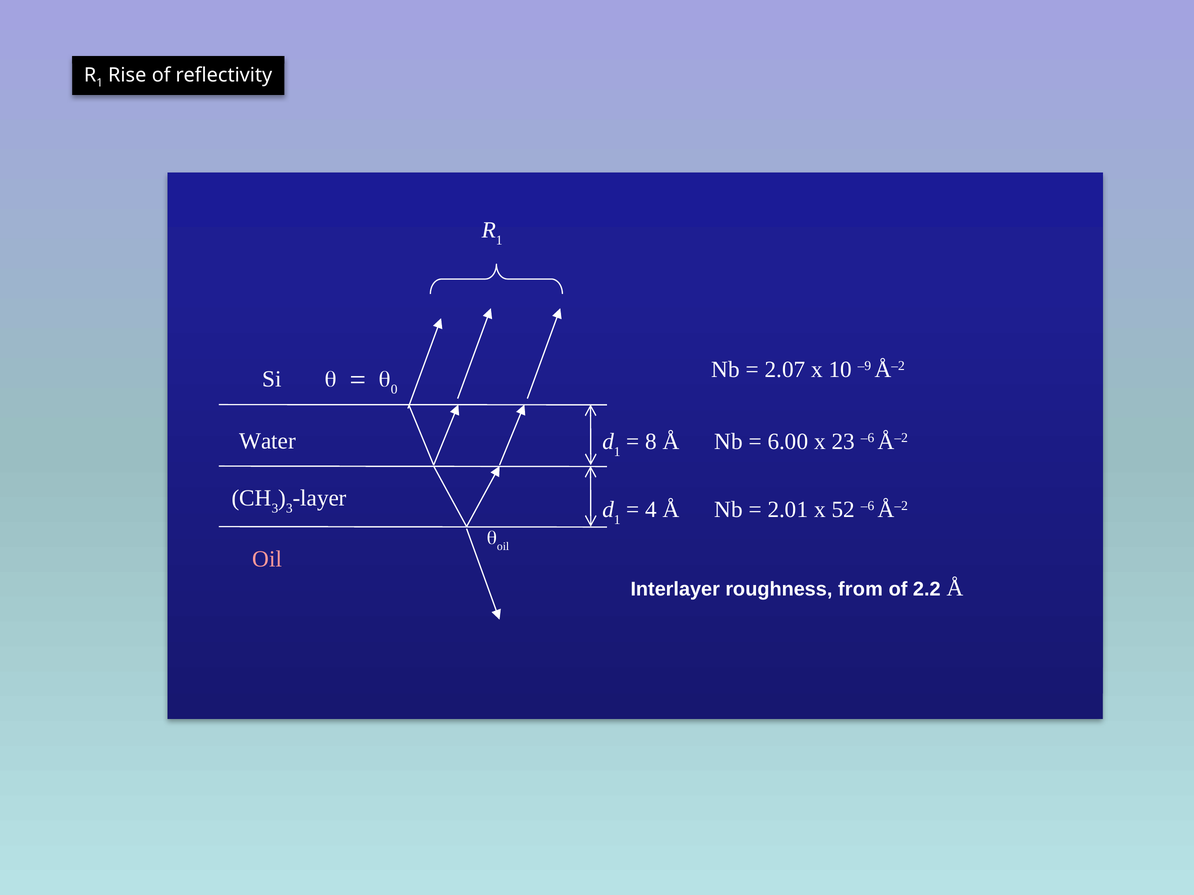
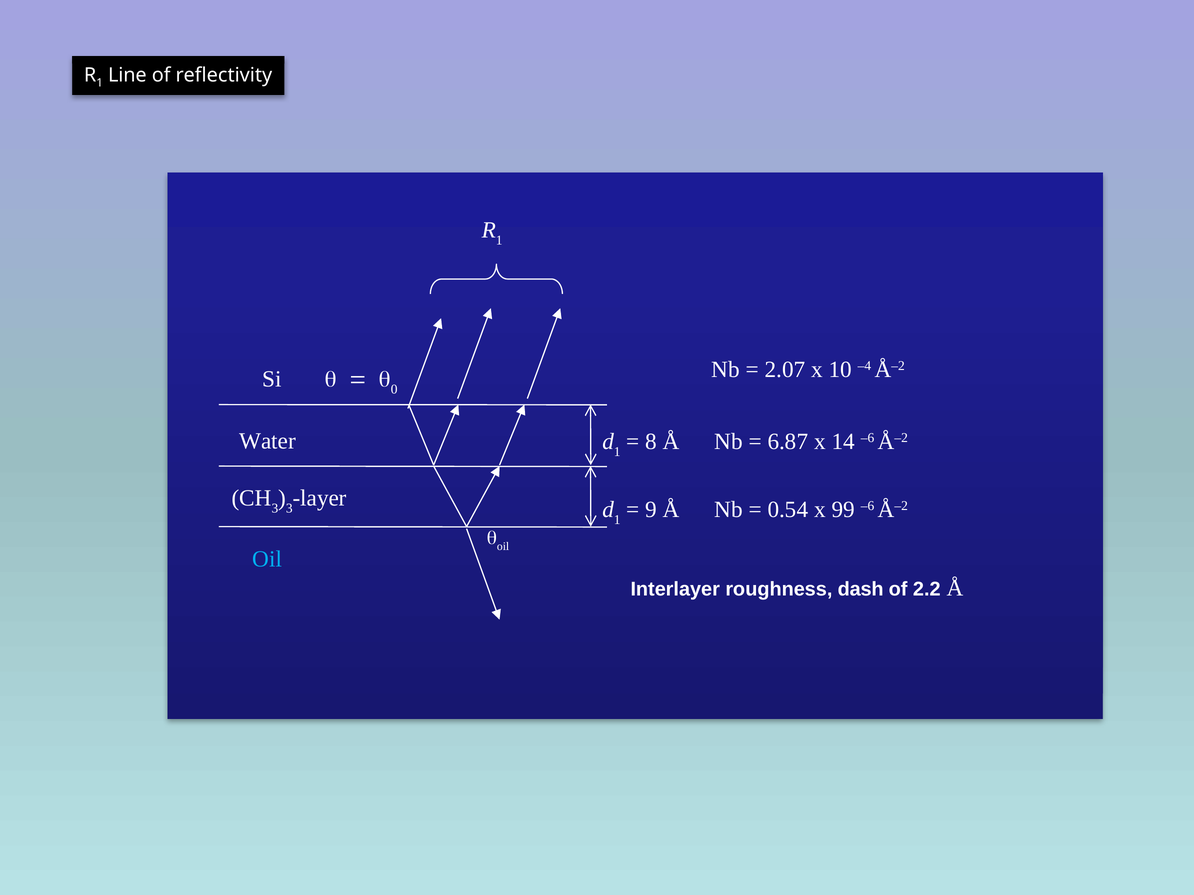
Rise: Rise -> Line
–9: –9 -> –4
6.00: 6.00 -> 6.87
23: 23 -> 14
4: 4 -> 9
2.01: 2.01 -> 0.54
52: 52 -> 99
Oil at (267, 560) colour: pink -> light blue
from: from -> dash
